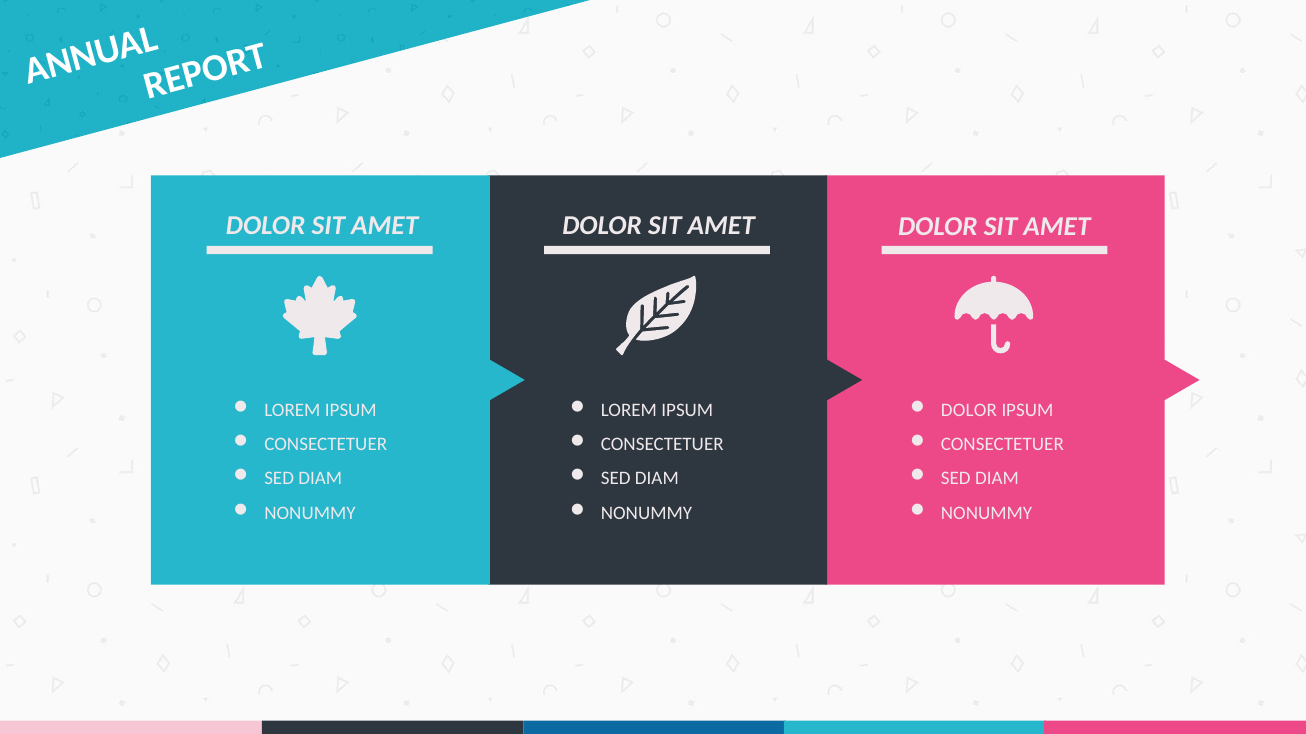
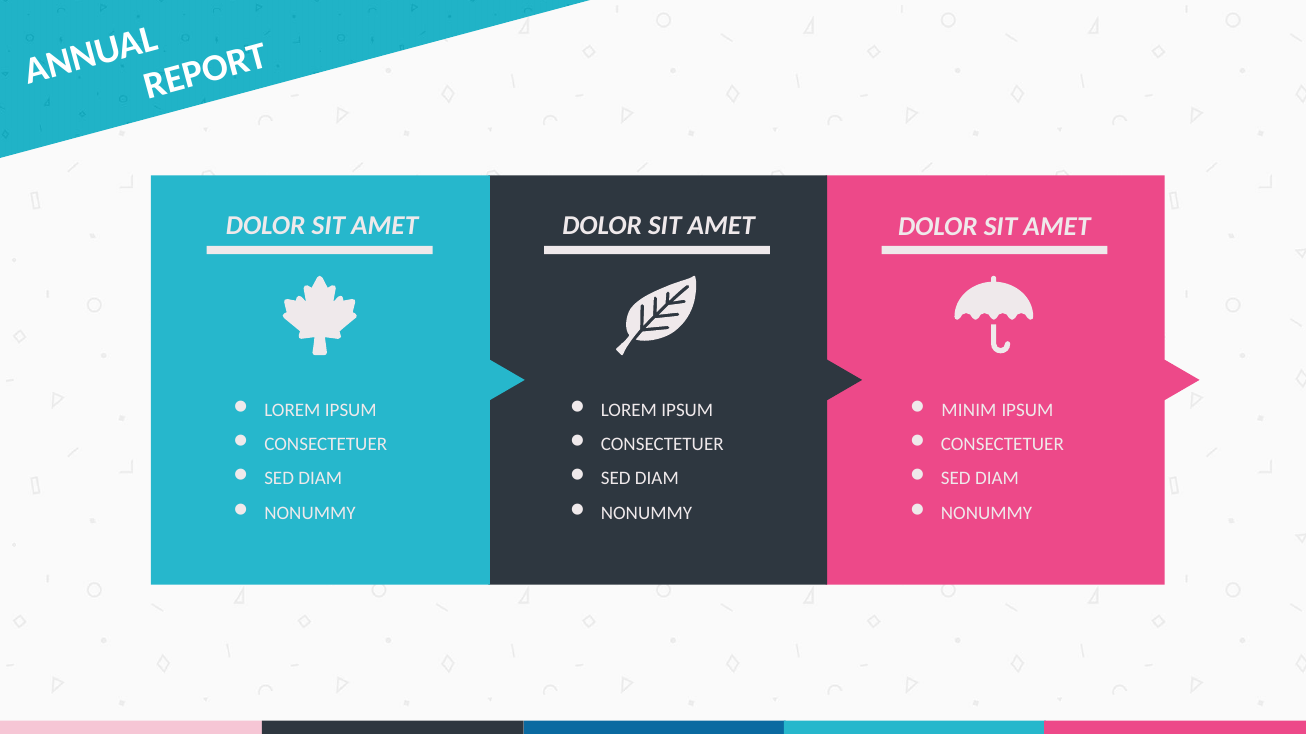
DOLOR at (969, 411): DOLOR -> MINIM
